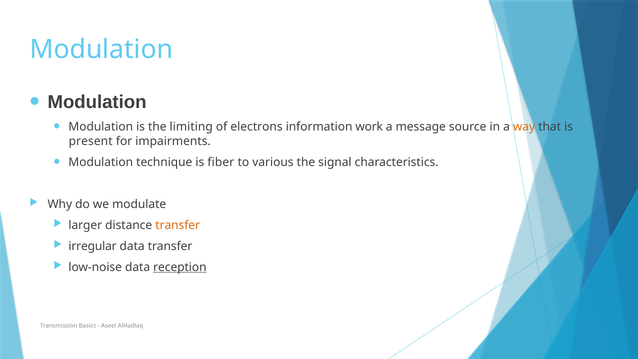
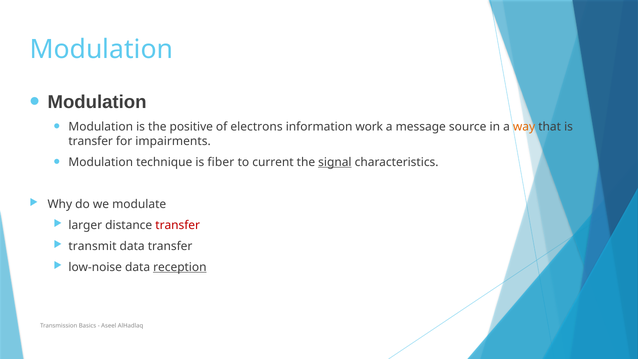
limiting: limiting -> positive
present at (91, 141): present -> transfer
various: various -> current
signal underline: none -> present
transfer at (178, 225) colour: orange -> red
irregular: irregular -> transmit
